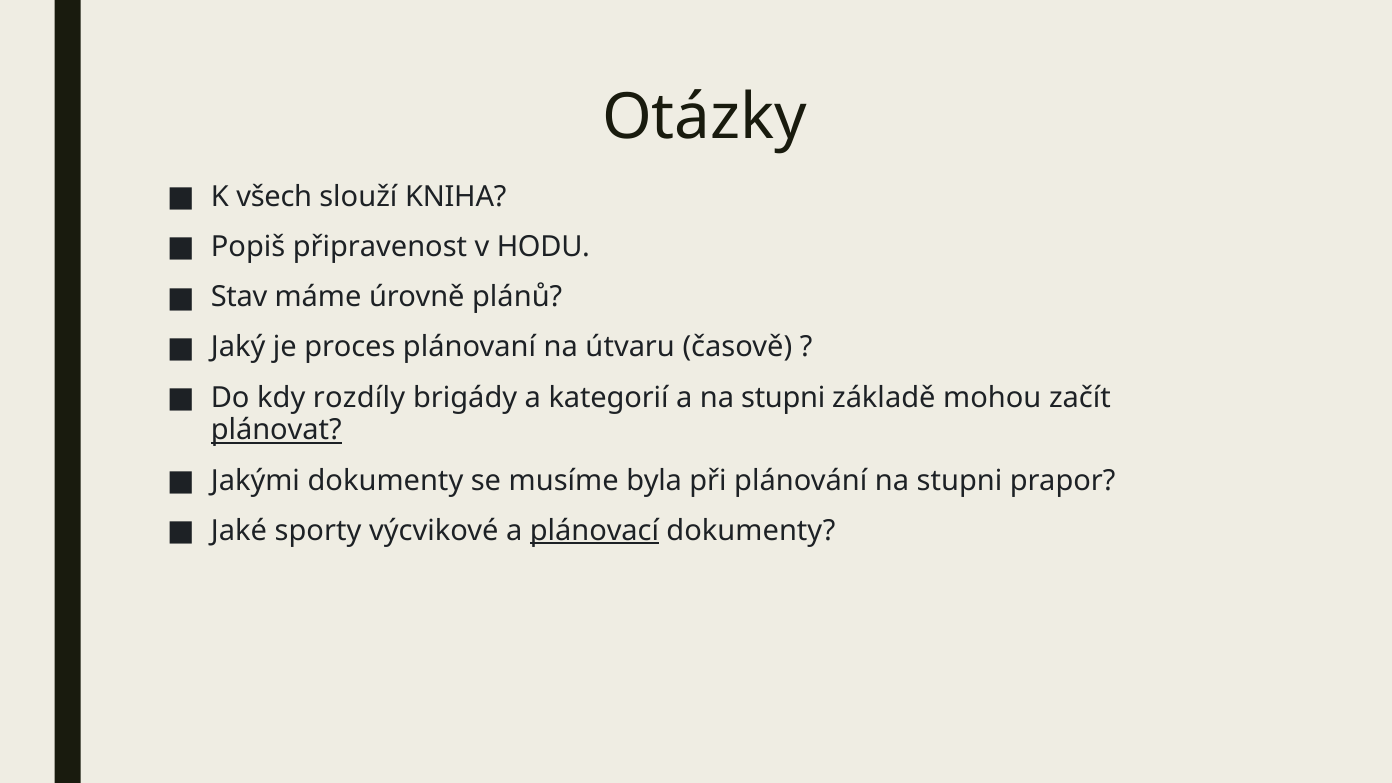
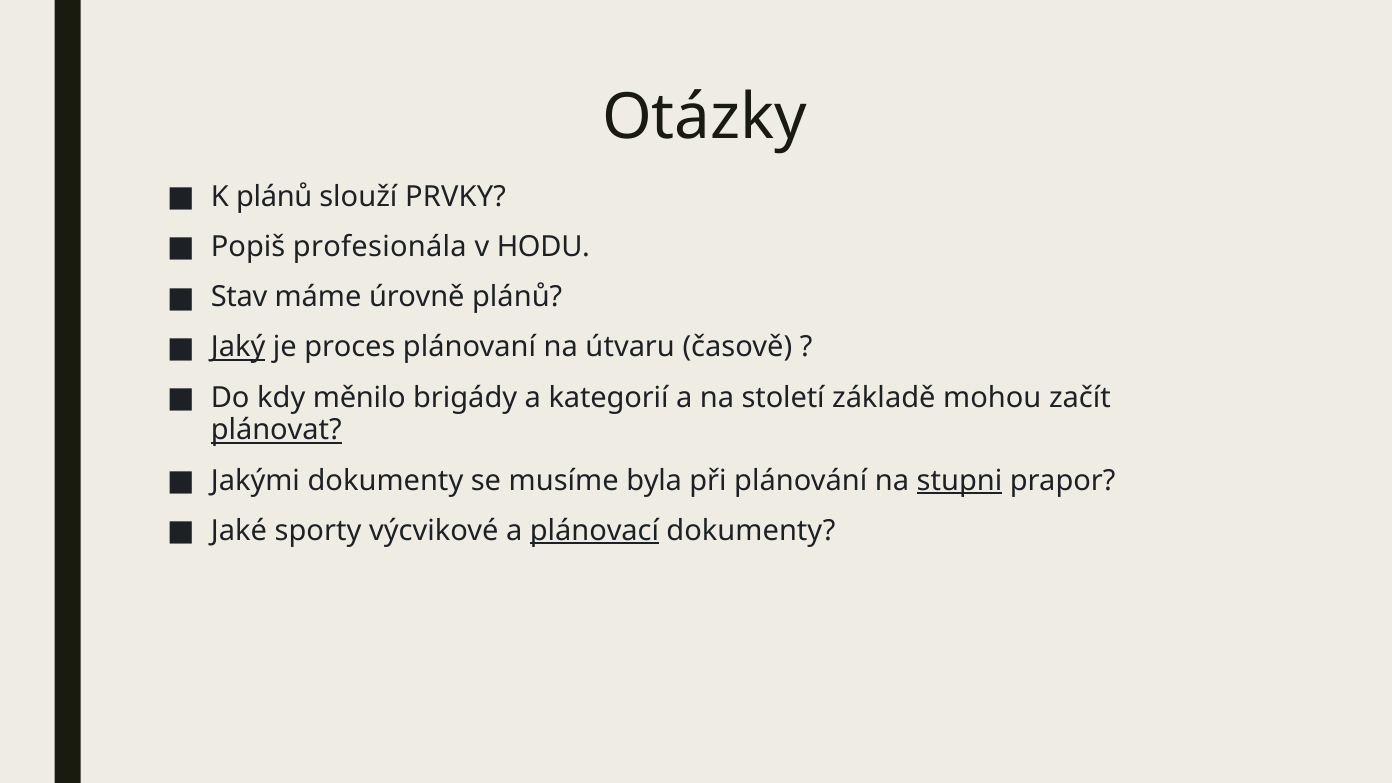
K všech: všech -> plánů
KNIHA: KNIHA -> PRVKY
připravenost: připravenost -> profesionála
Jaký underline: none -> present
rozdíly: rozdíly -> měnilo
a na stupni: stupni -> století
stupni at (959, 480) underline: none -> present
